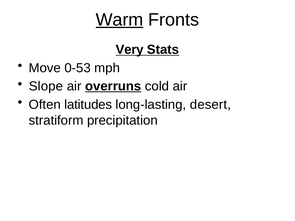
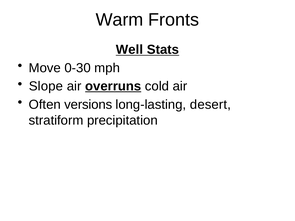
Warm underline: present -> none
Very: Very -> Well
0-53: 0-53 -> 0-30
latitudes: latitudes -> versions
